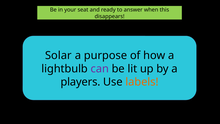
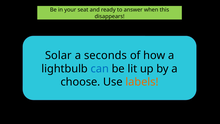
purpose: purpose -> seconds
can colour: purple -> blue
players: players -> choose
